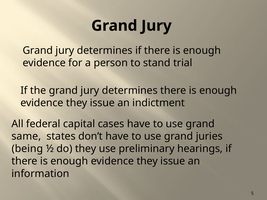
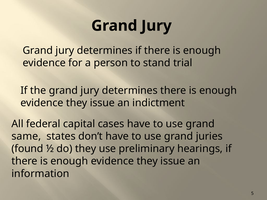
being: being -> found
